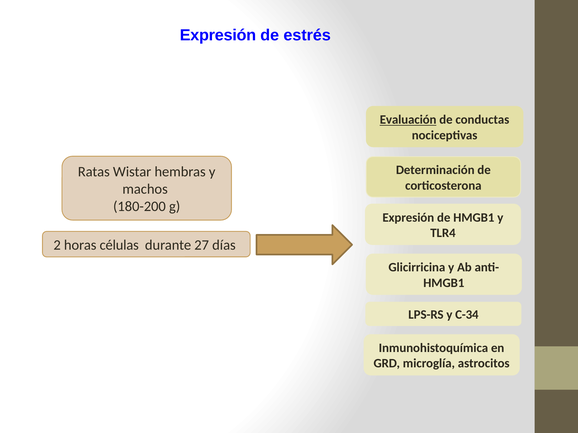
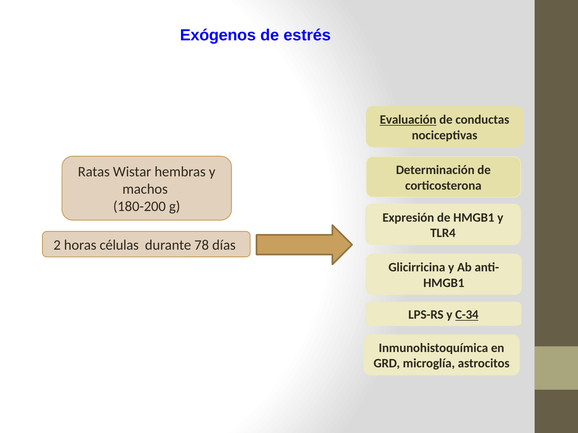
Expresión at (218, 35): Expresión -> Exógenos
27: 27 -> 78
C-34 underline: none -> present
